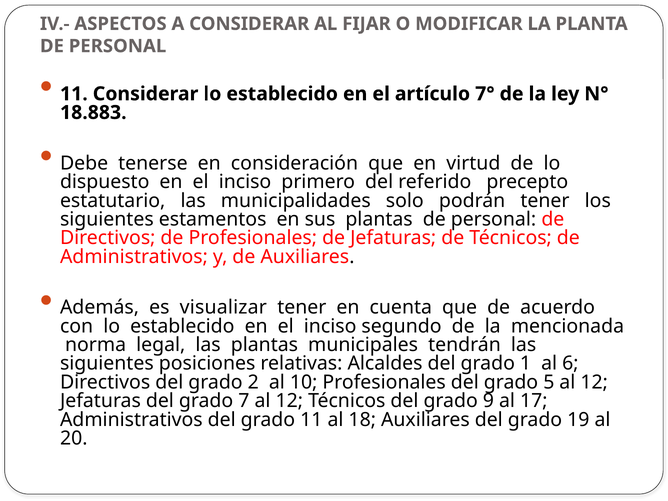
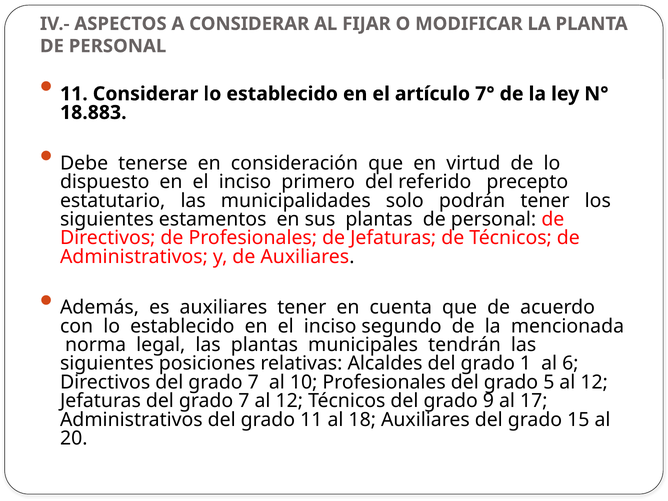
es visualizar: visualizar -> auxiliares
Directivos del grado 2: 2 -> 7
19: 19 -> 15
